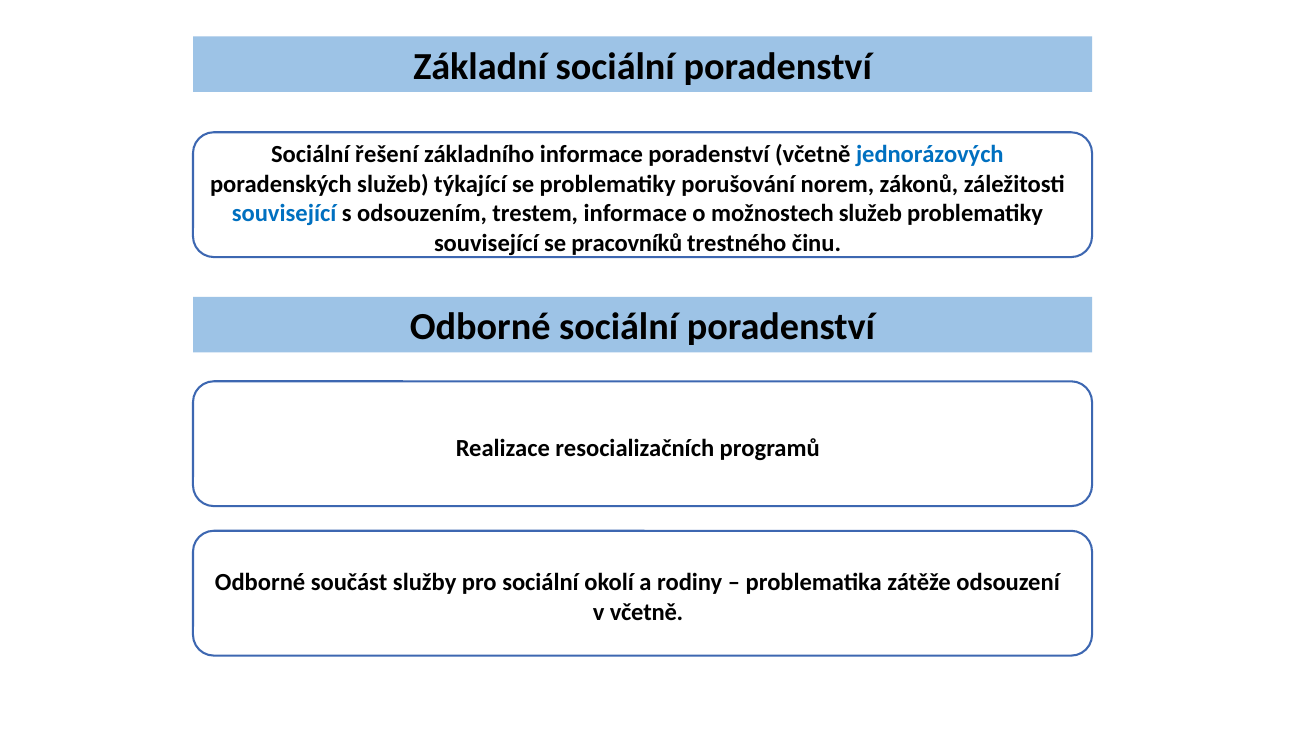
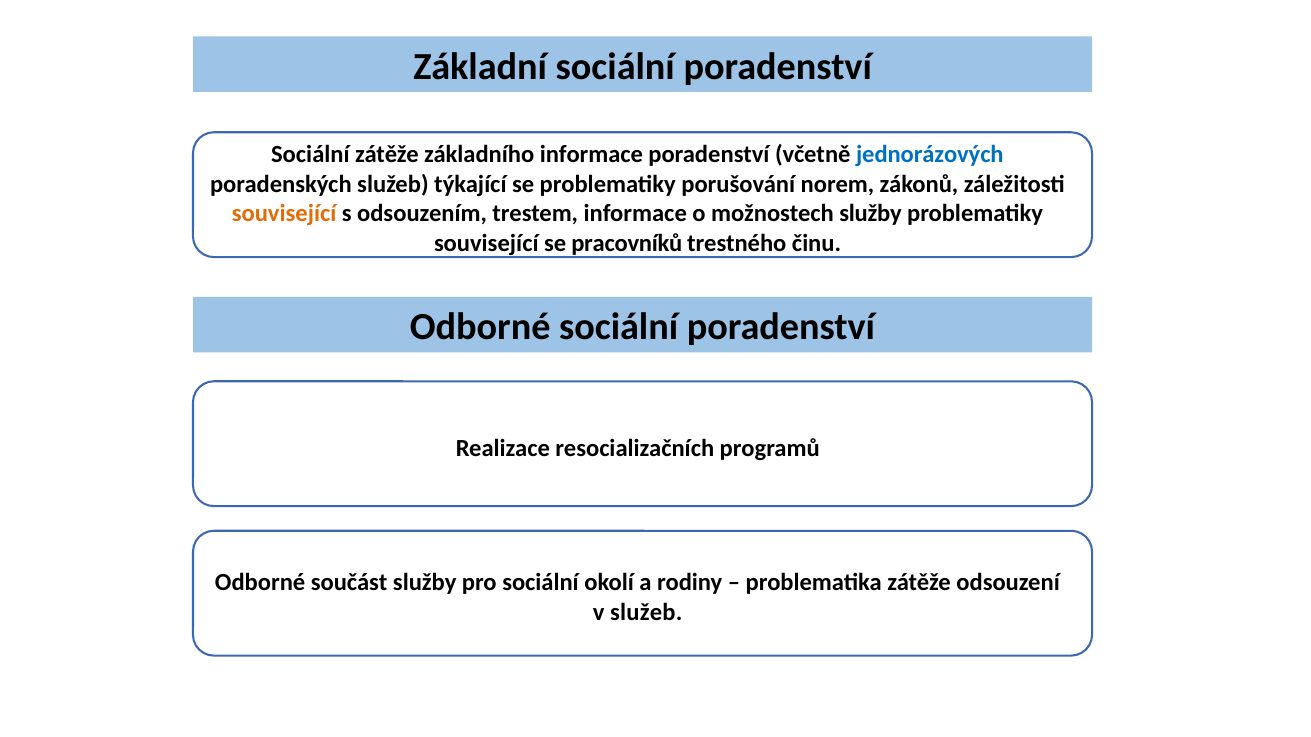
Sociální řešení: řešení -> zátěže
související at (284, 214) colour: blue -> orange
možnostech služeb: služeb -> služby
v včetně: včetně -> služeb
